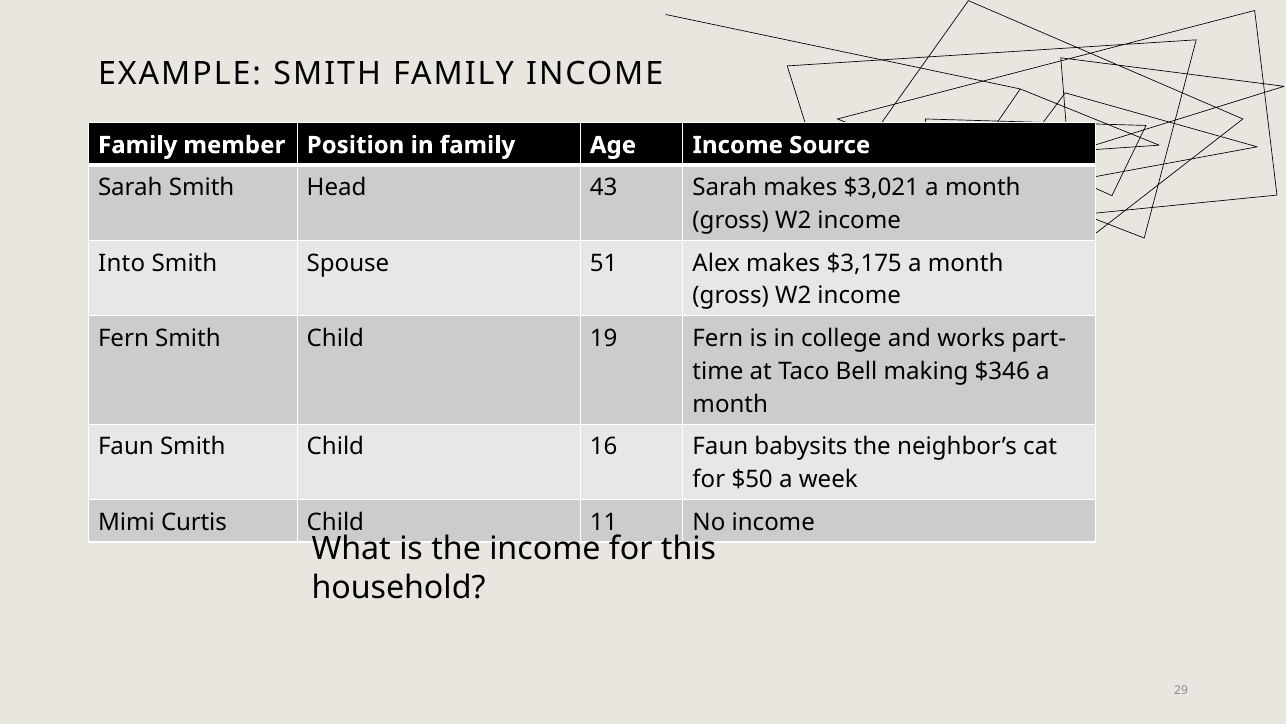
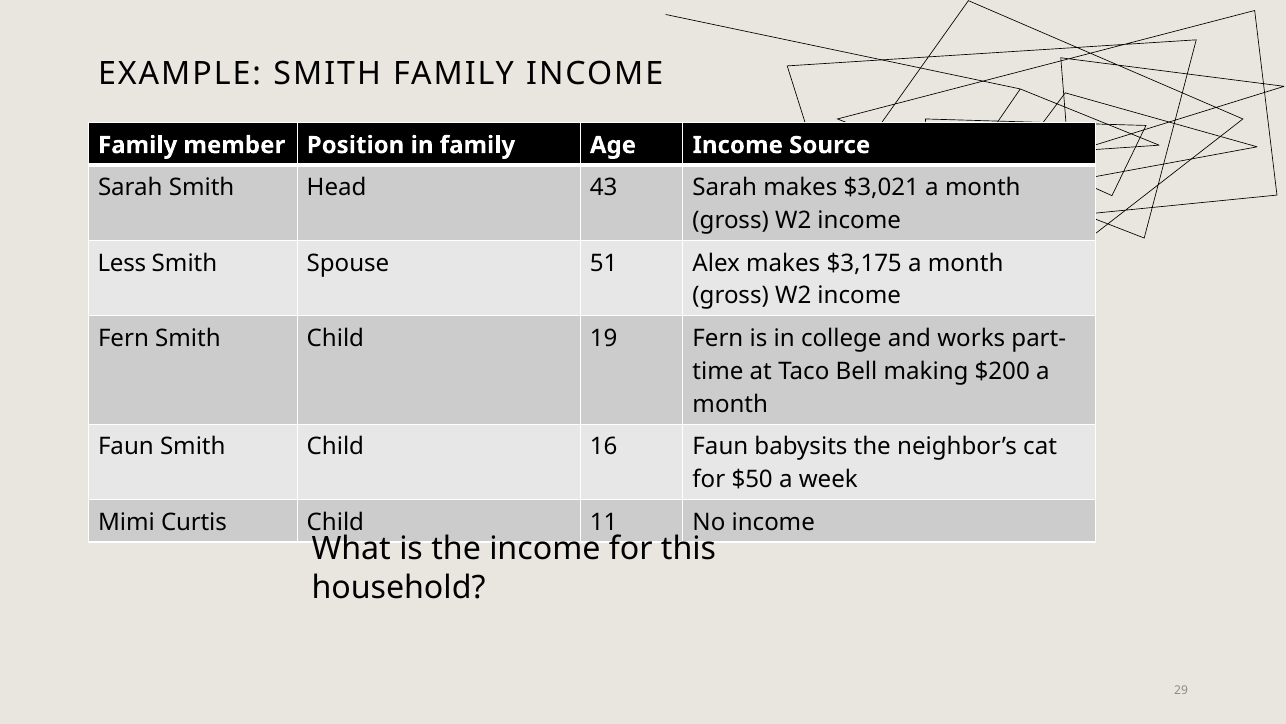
Into: Into -> Less
$346: $346 -> $200
